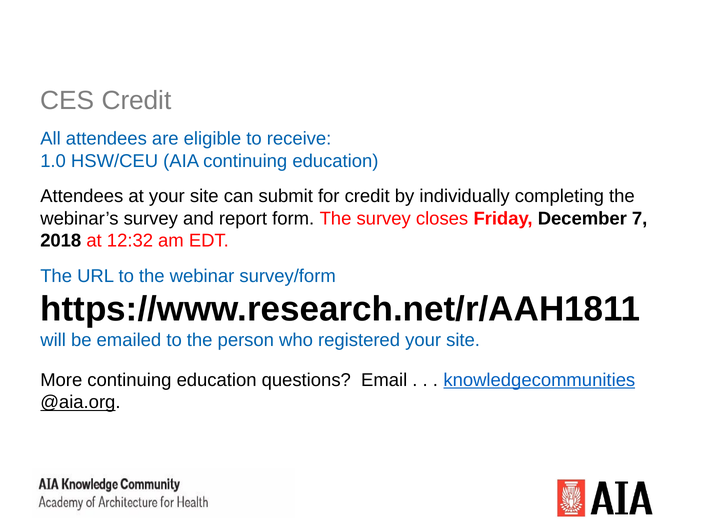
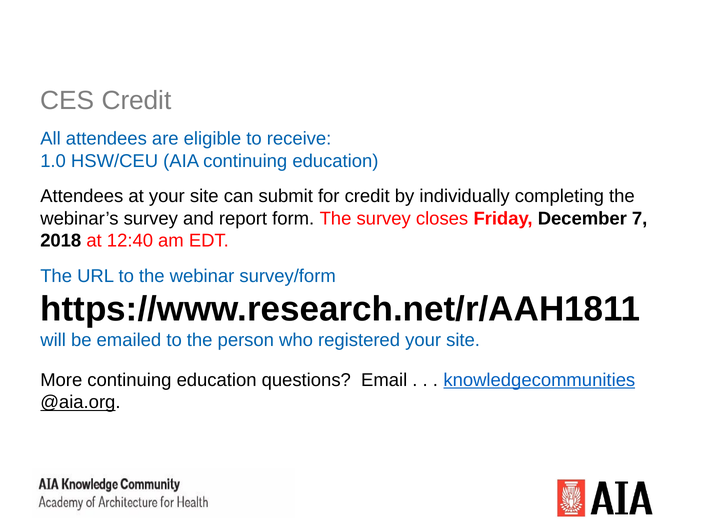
12:32: 12:32 -> 12:40
